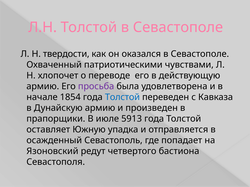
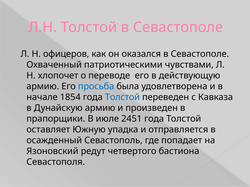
твердости: твердости -> офицеров
просьба colour: purple -> blue
5913: 5913 -> 2451
